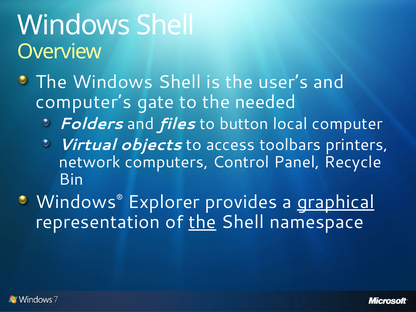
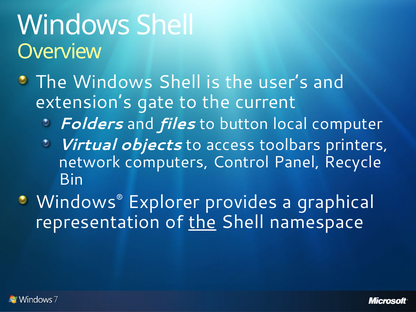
computer’s: computer’s -> extension’s
needed: needed -> current
graphical underline: present -> none
